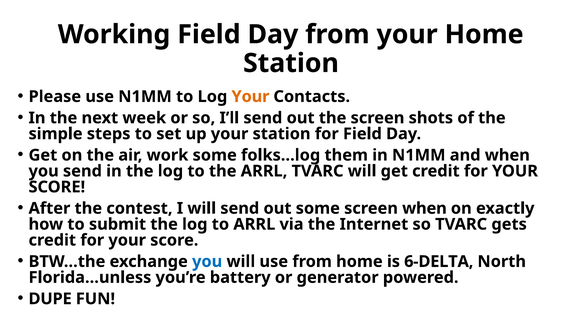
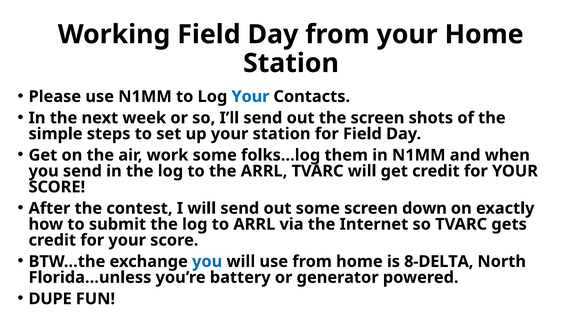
Your at (250, 97) colour: orange -> blue
screen when: when -> down
6-DELTA: 6-DELTA -> 8-DELTA
